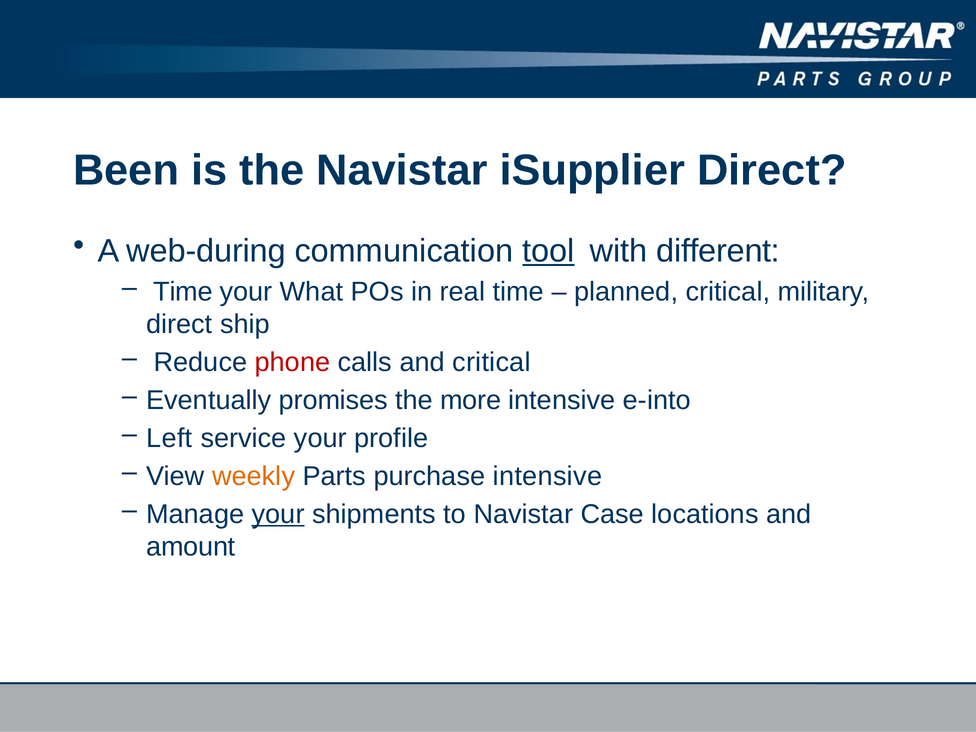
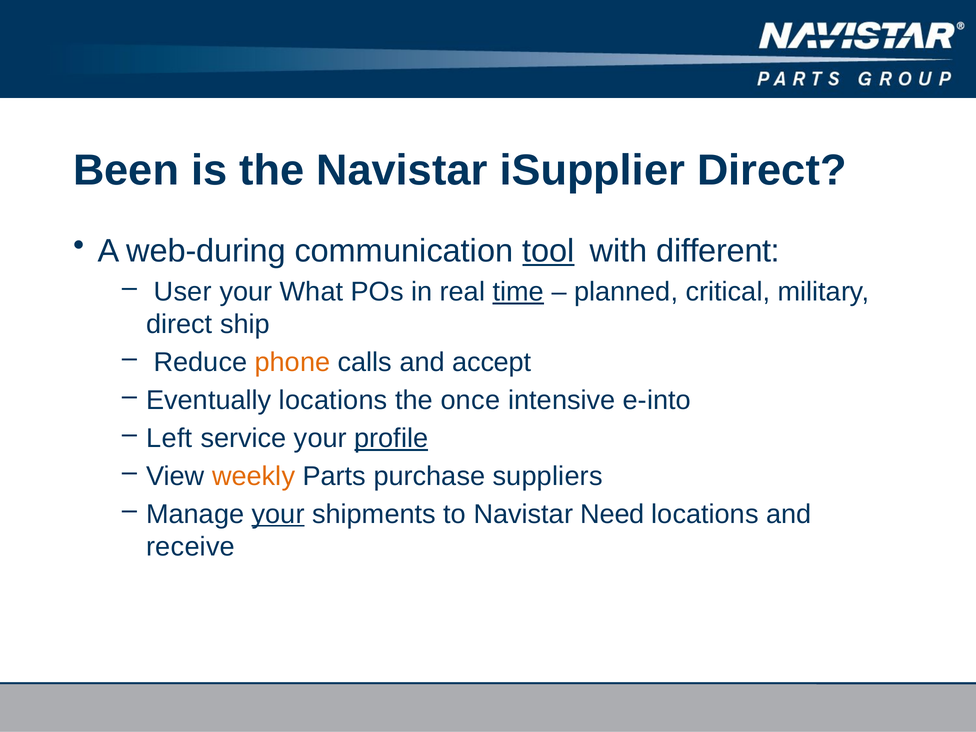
Time at (183, 292): Time -> User
time at (518, 292) underline: none -> present
phone colour: red -> orange
and critical: critical -> accept
Eventually promises: promises -> locations
more: more -> once
profile underline: none -> present
purchase intensive: intensive -> suppliers
Case: Case -> Need
amount: amount -> receive
